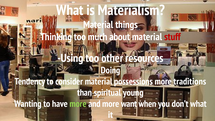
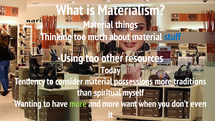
stuff colour: red -> blue
Doing: Doing -> Today
young: young -> myself
don’t what: what -> even
